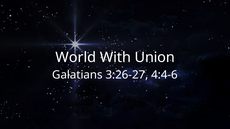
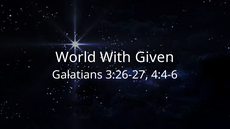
Union: Union -> Given
